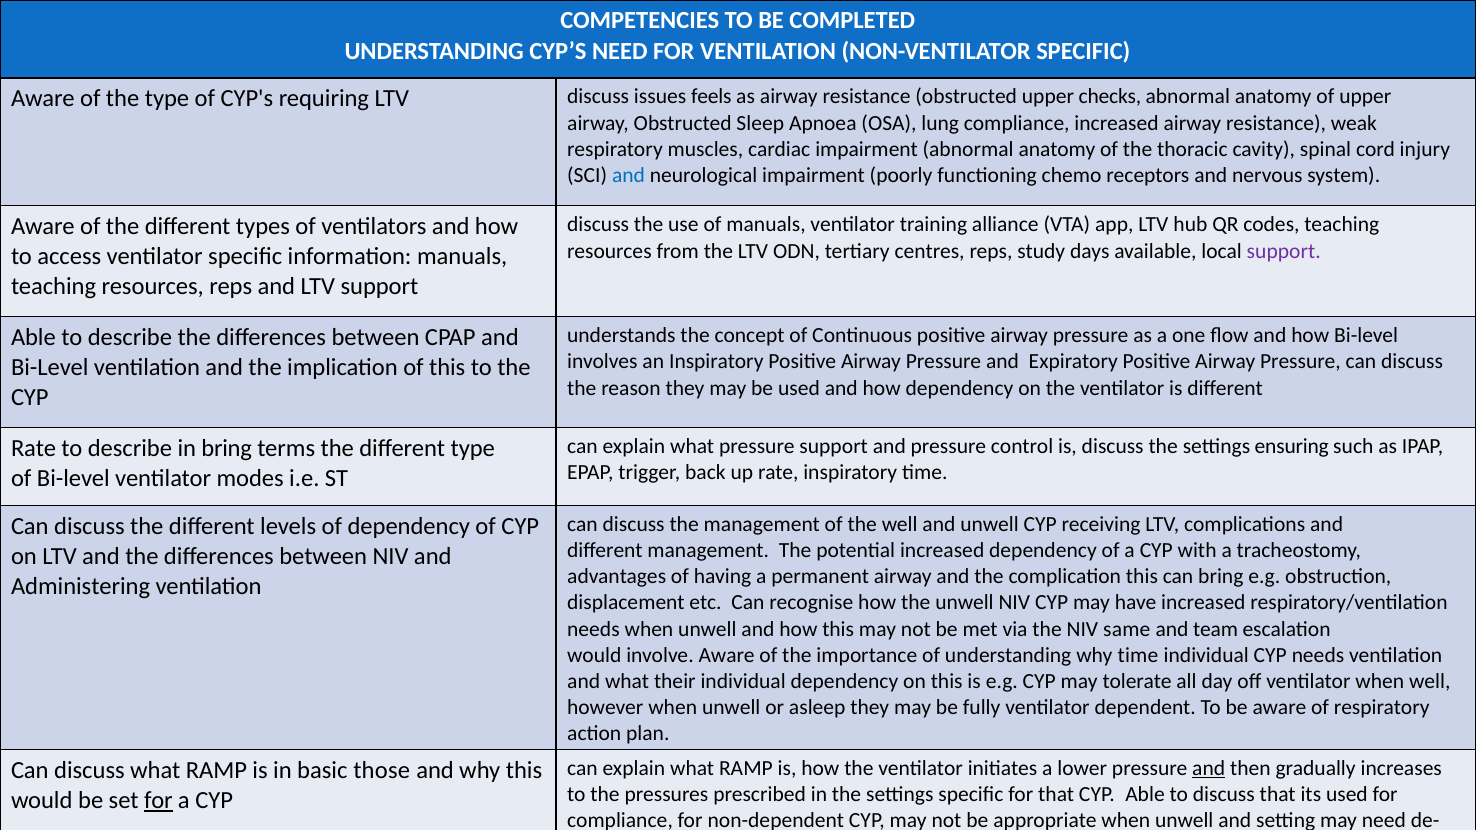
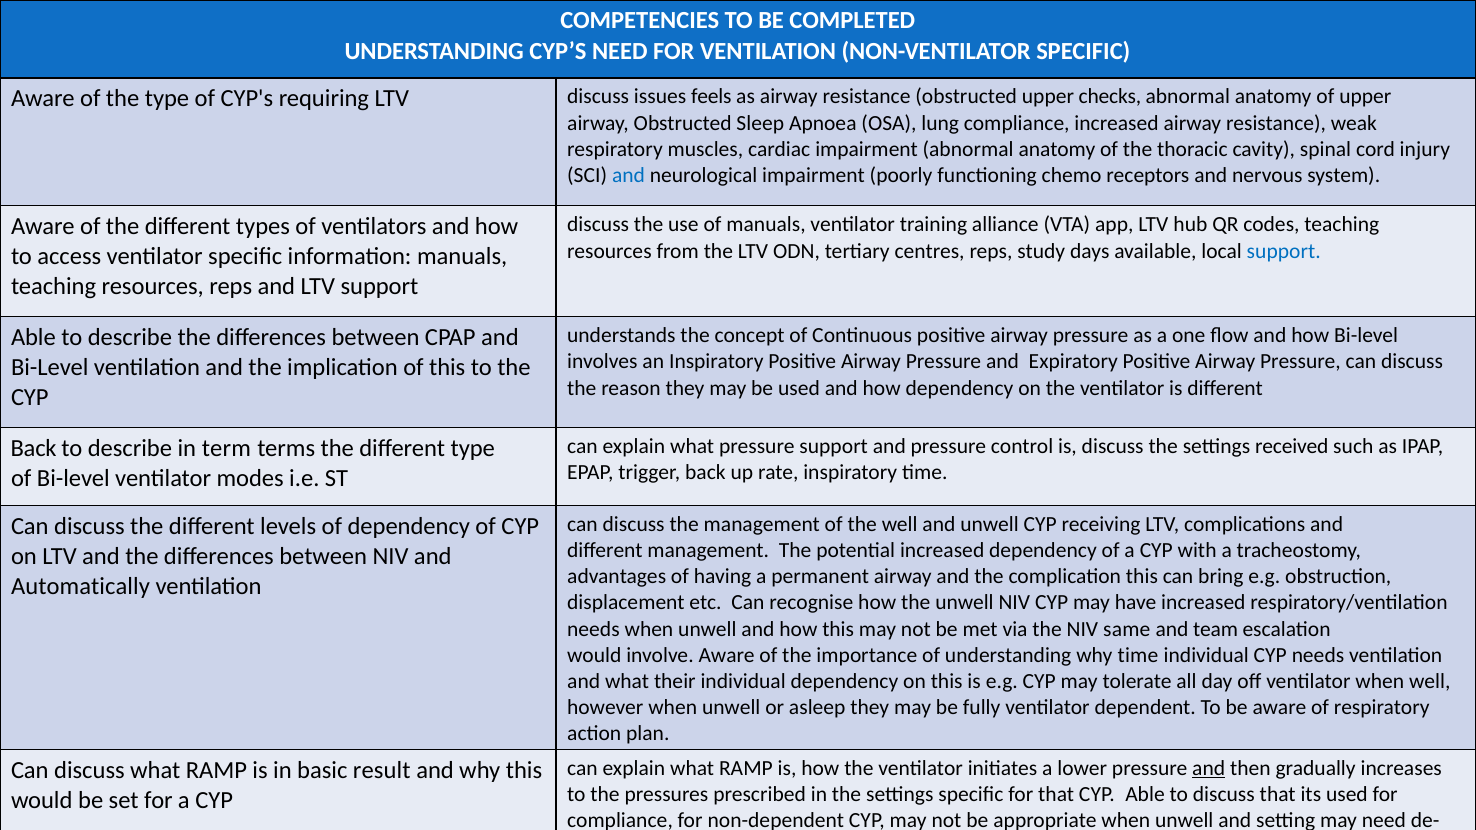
support at (1284, 251) colour: purple -> blue
ensuring: ensuring -> received
Rate at (34, 449): Rate -> Back
in bring: bring -> term
Administering: Administering -> Automatically
those: those -> result
for at (158, 801) underline: present -> none
